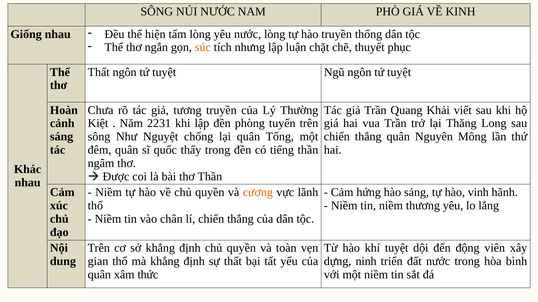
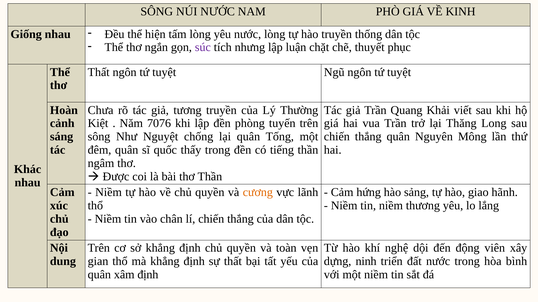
súc colour: orange -> purple
2231: 2231 -> 7076
vinh: vinh -> giao
khí tuyệt: tuyệt -> nghệ
xâm thức: thức -> định
